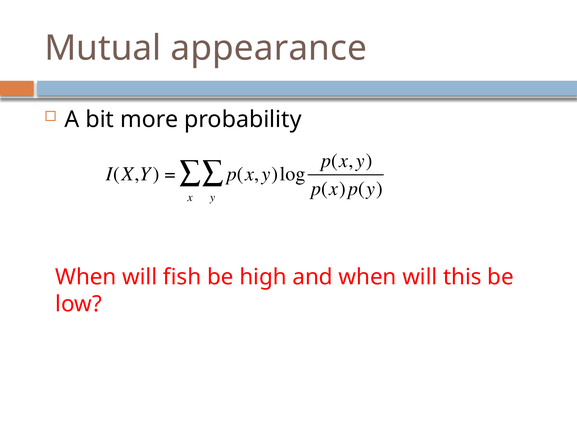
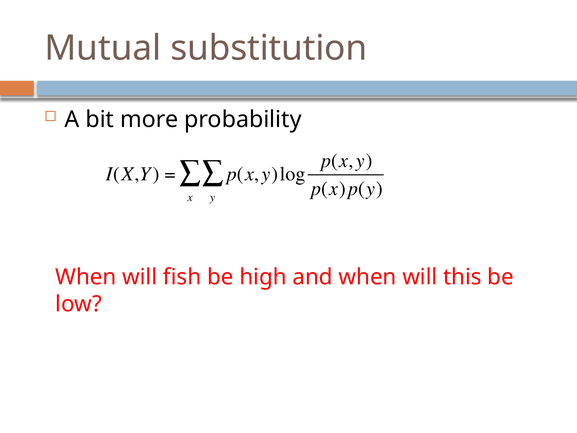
appearance: appearance -> substitution
